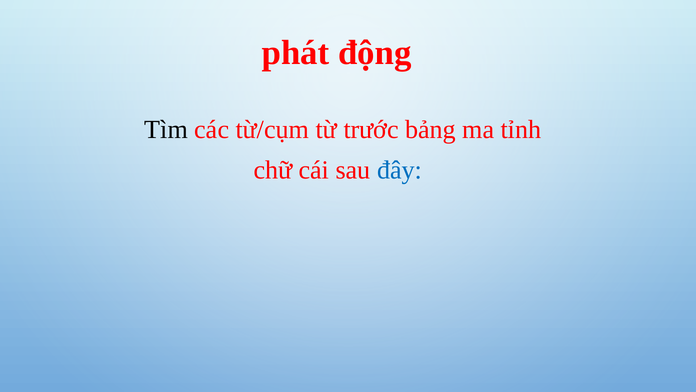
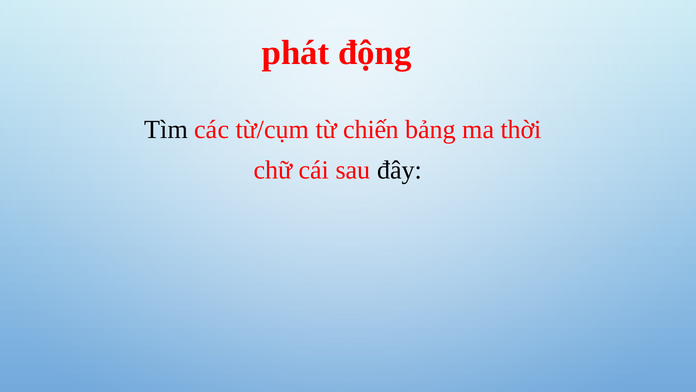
trước: trước -> chiến
tỉnh: tỉnh -> thời
đây colour: blue -> black
